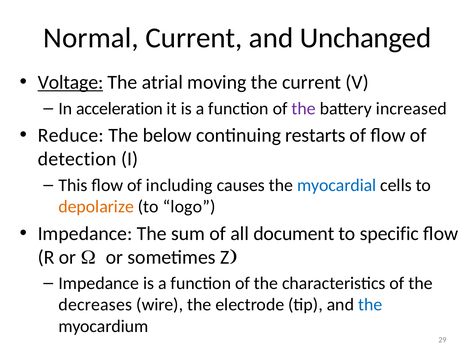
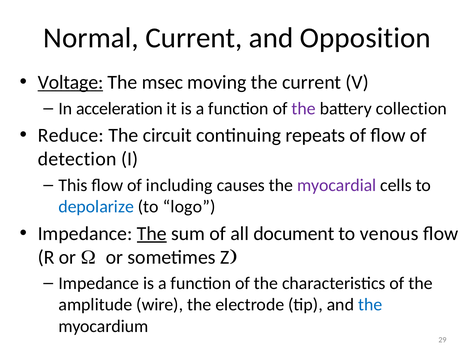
Unchanged: Unchanged -> Opposition
atrial: atrial -> msec
increased: increased -> collection
below: below -> circuit
restarts: restarts -> repeats
myocardial colour: blue -> purple
depolarize colour: orange -> blue
The at (152, 234) underline: none -> present
specific: specific -> venous
decreases: decreases -> amplitude
